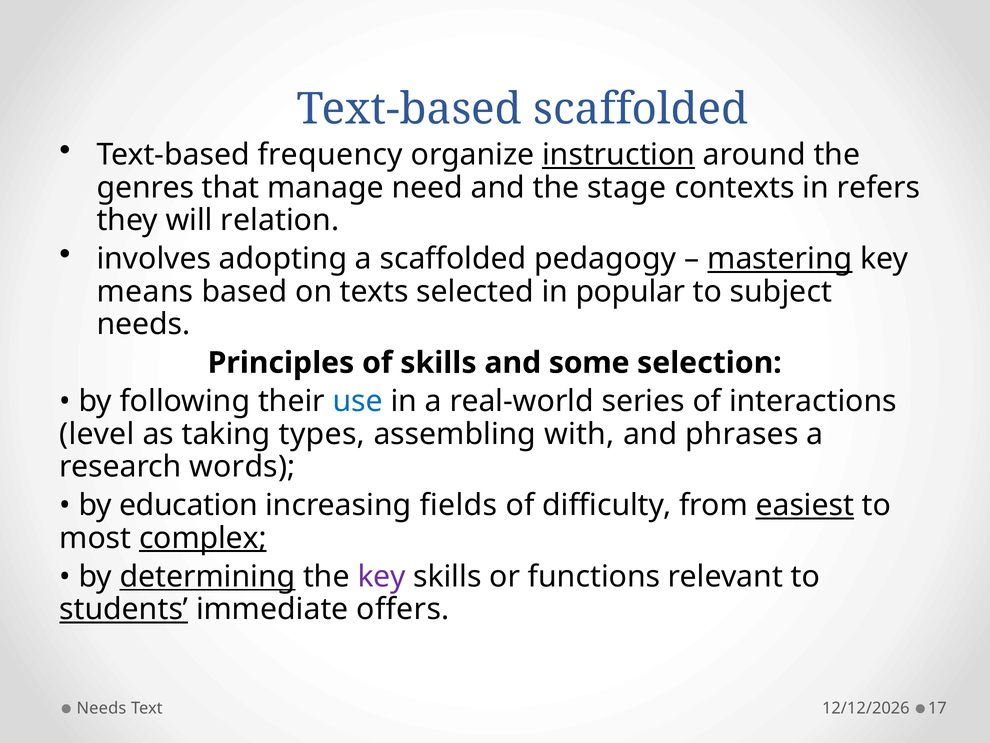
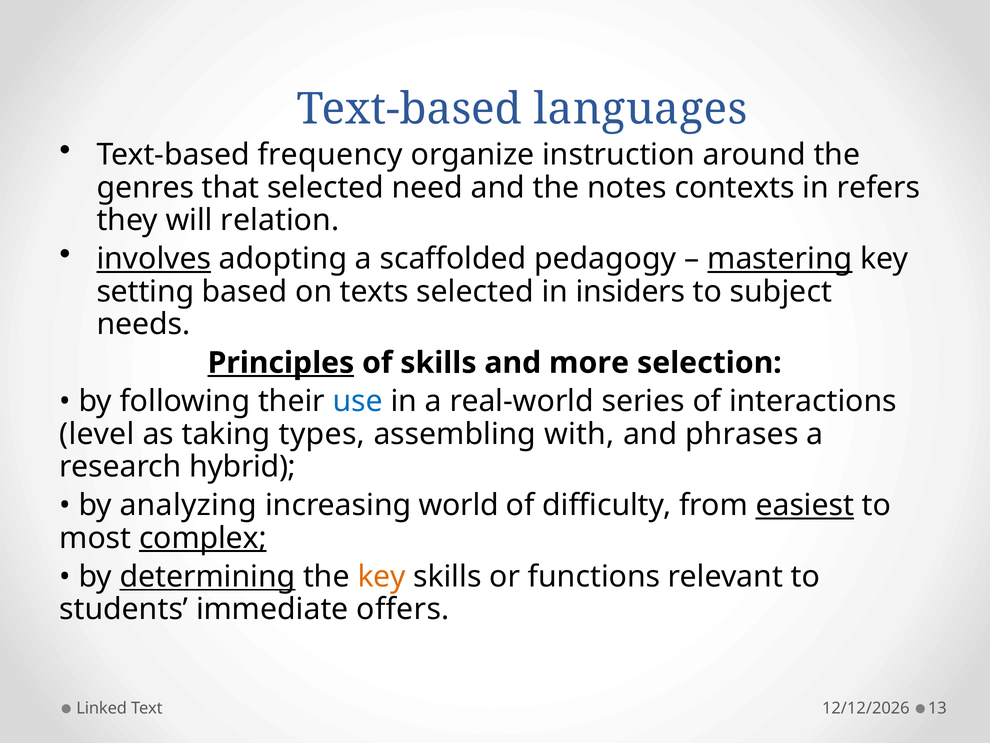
Text-based scaffolded: scaffolded -> languages
instruction underline: present -> none
that manage: manage -> selected
stage: stage -> notes
involves underline: none -> present
means: means -> setting
popular: popular -> insiders
Principles underline: none -> present
some: some -> more
words: words -> hybrid
education: education -> analyzing
ﬁelds: ﬁelds -> world
key at (382, 576) colour: purple -> orange
students underline: present -> none
Needs at (101, 708): Needs -> Linked
17: 17 -> 13
